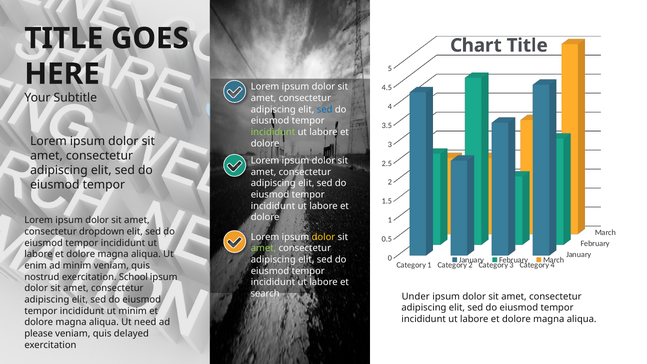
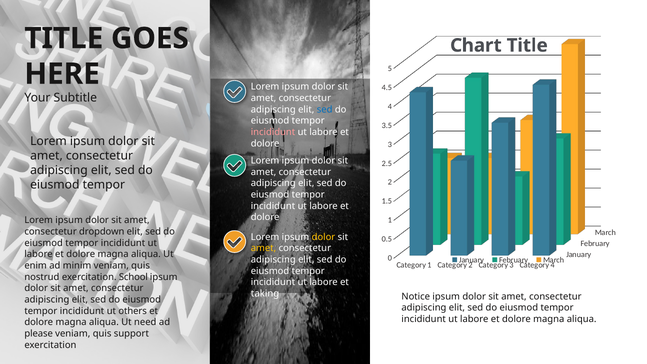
incididunt at (273, 132) colour: light green -> pink
amet at (263, 248) colour: light green -> yellow
search: search -> taking
Under: Under -> Notice
ut minim: minim -> others
delayed: delayed -> support
